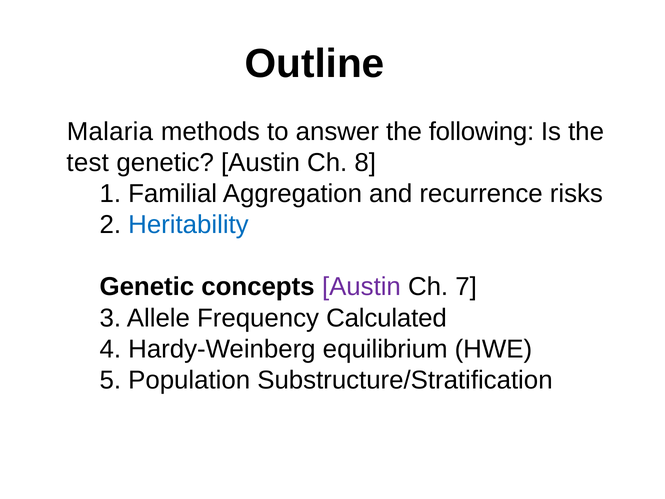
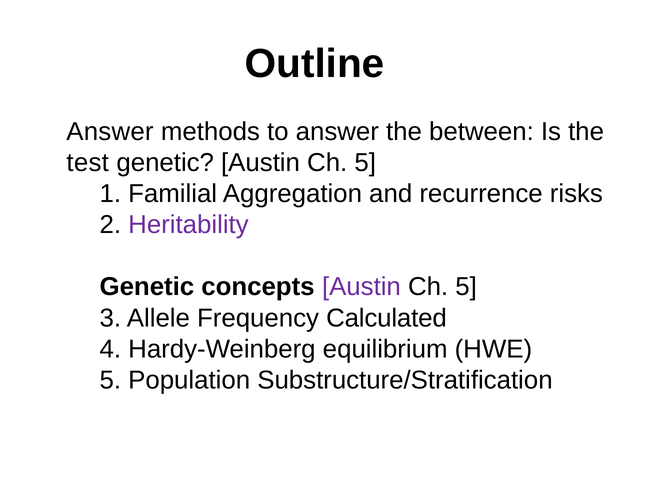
Malaria at (110, 132): Malaria -> Answer
following: following -> between
genetic Austin Ch 8: 8 -> 5
Heritability colour: blue -> purple
7 at (466, 287): 7 -> 5
